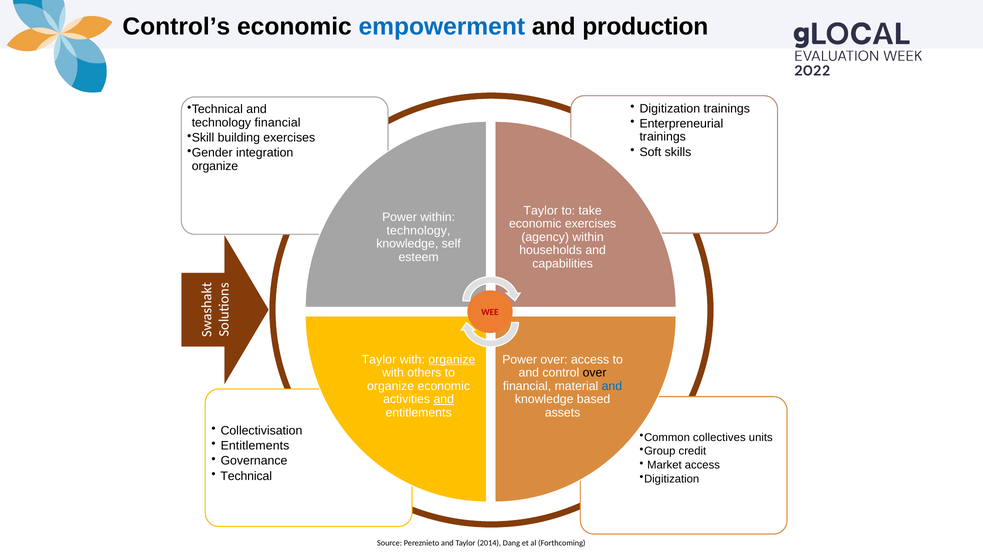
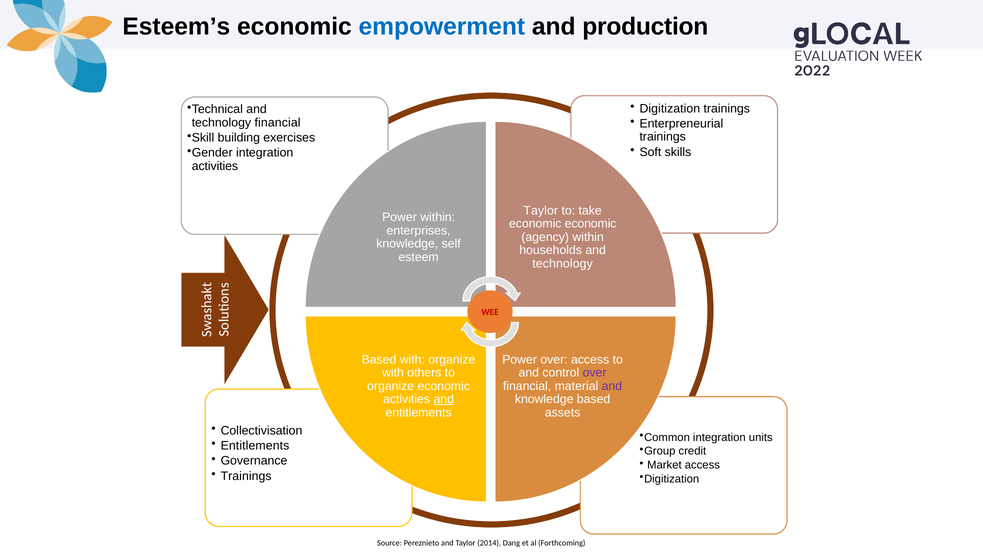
Control’s: Control’s -> Esteem’s
organize at (215, 166): organize -> activities
economic exercises: exercises -> economic
technology at (419, 230): technology -> enterprises
capabilities at (563, 264): capabilities -> technology
Taylor at (379, 359): Taylor -> Based
organize at (452, 359) underline: present -> none
over at (595, 373) colour: black -> purple
and at (612, 386) colour: blue -> purple
collectives at (719, 437): collectives -> integration
Technical at (246, 476): Technical -> Trainings
